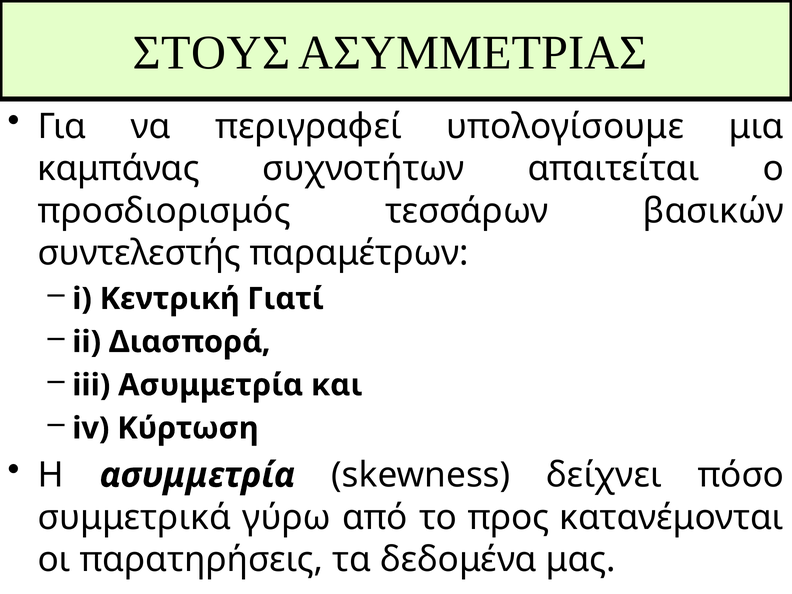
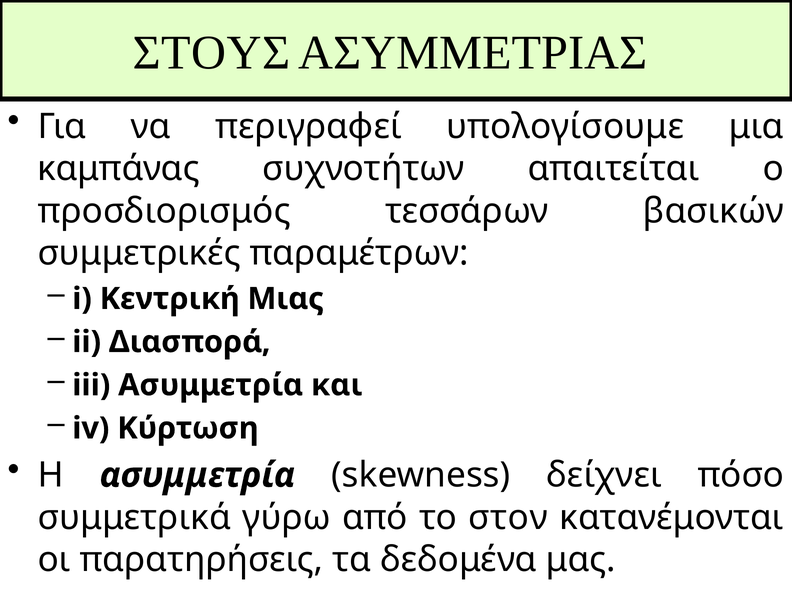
συντελεστής: συντελεστής -> συμμετρικές
Γιατί: Γιατί -> Μιας
προς: προς -> στον
